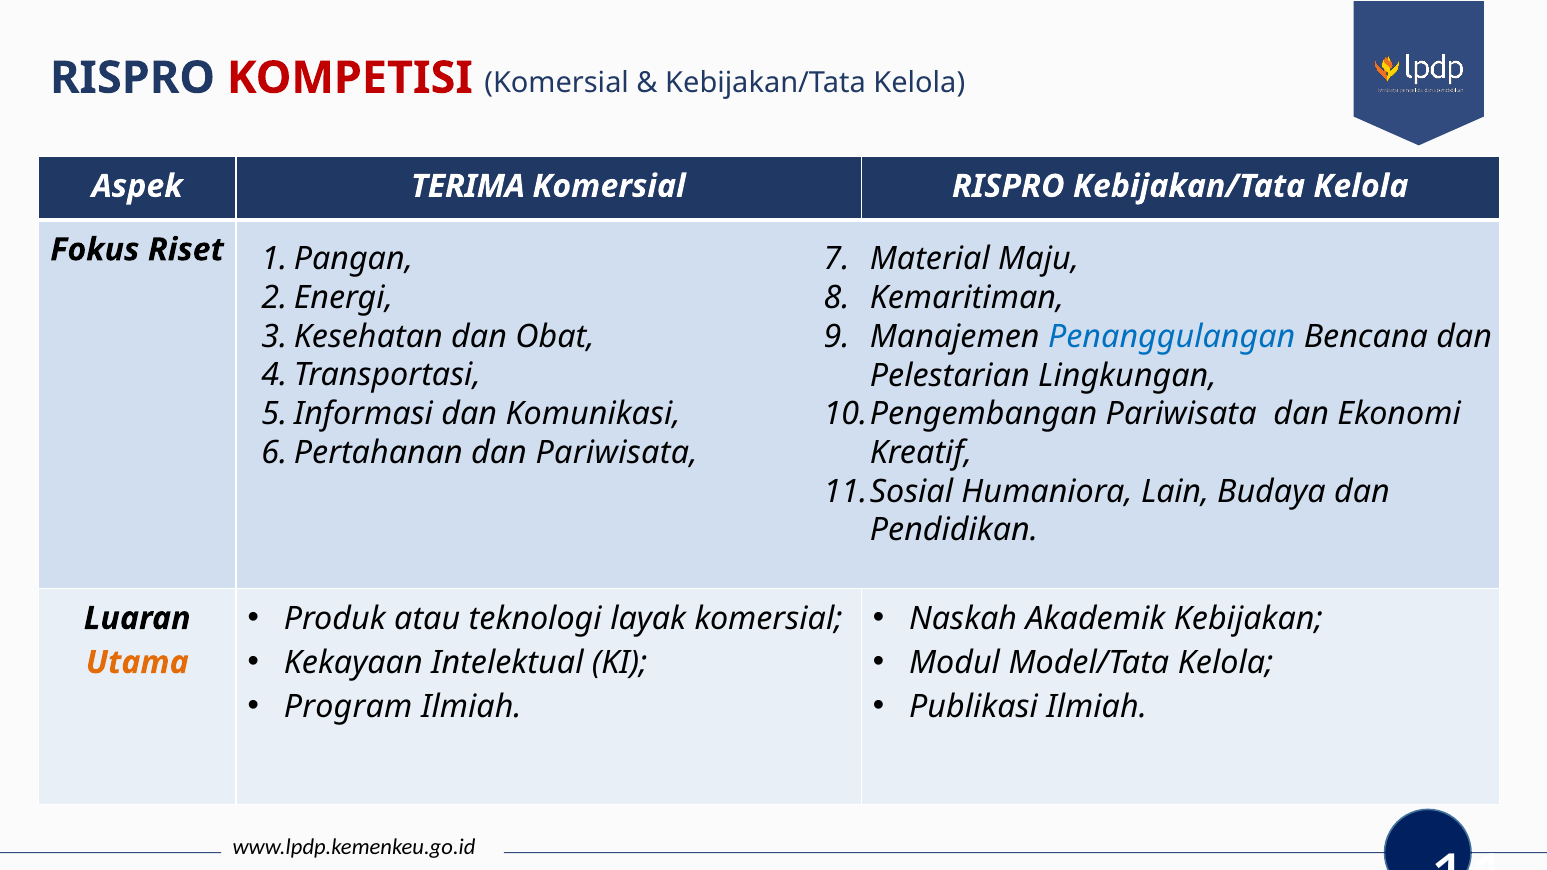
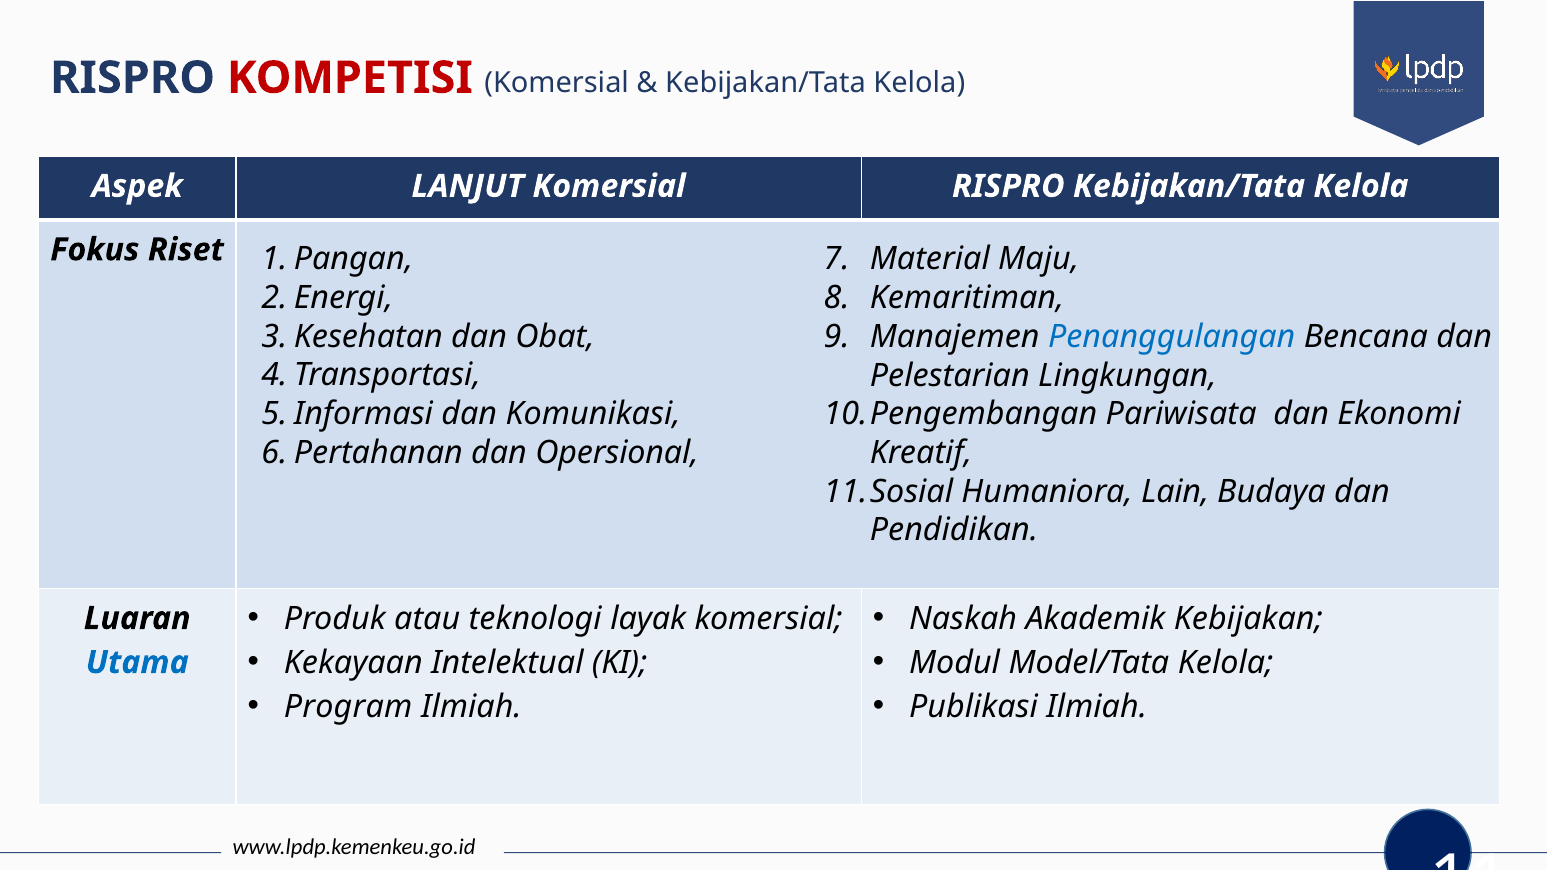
TERIMA: TERIMA -> LANJUT
dan Pariwisata: Pariwisata -> Opersional
Utama colour: orange -> blue
